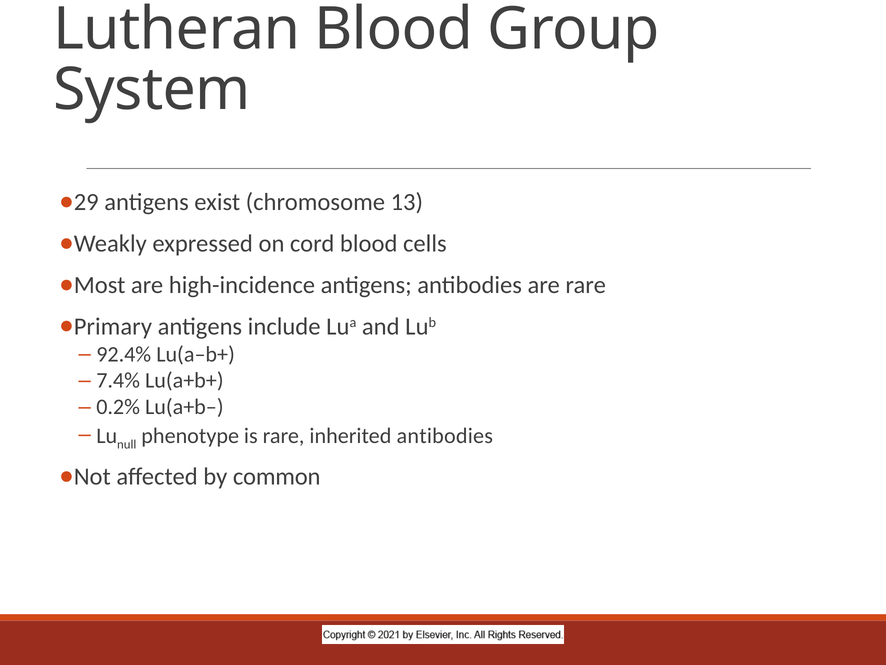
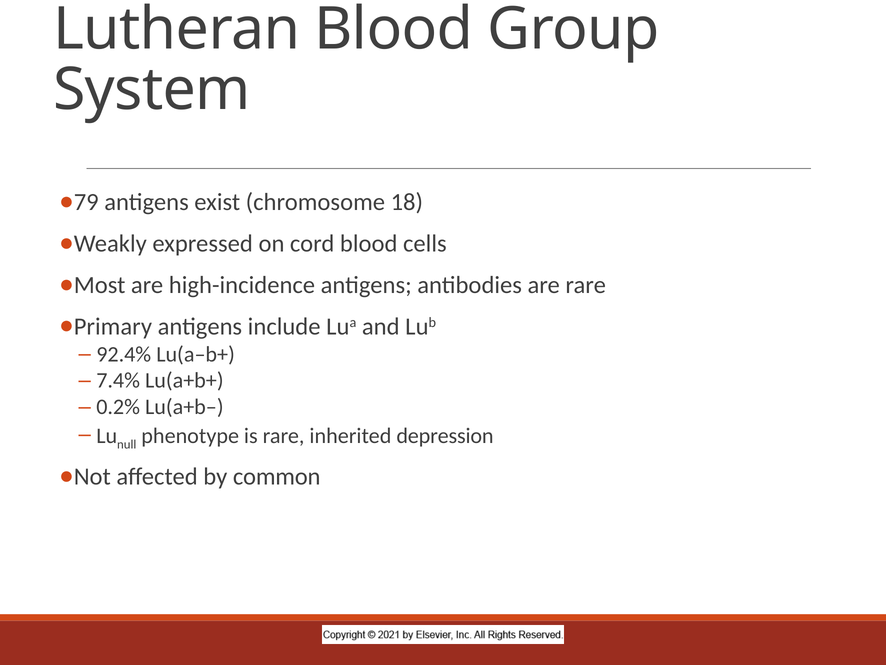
29: 29 -> 79
13: 13 -> 18
inherited antibodies: antibodies -> depression
